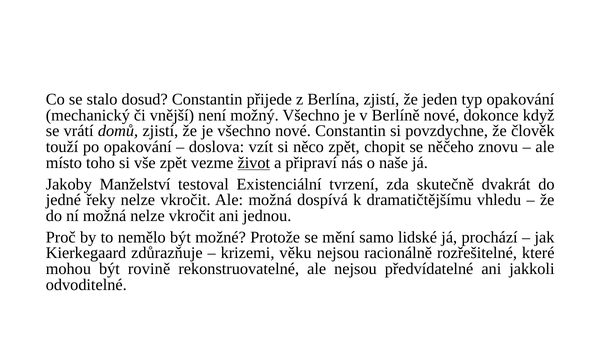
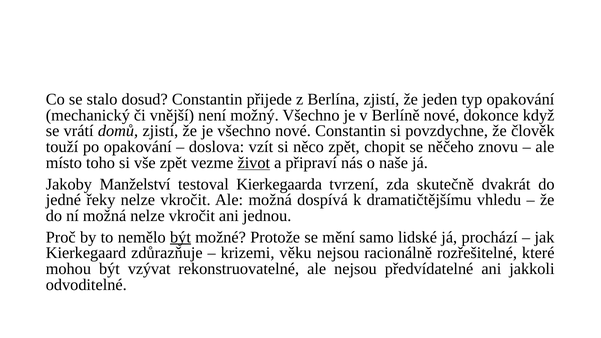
Existenciální: Existenciální -> Kierkegaarda
být at (180, 237) underline: none -> present
rovině: rovině -> vzývat
